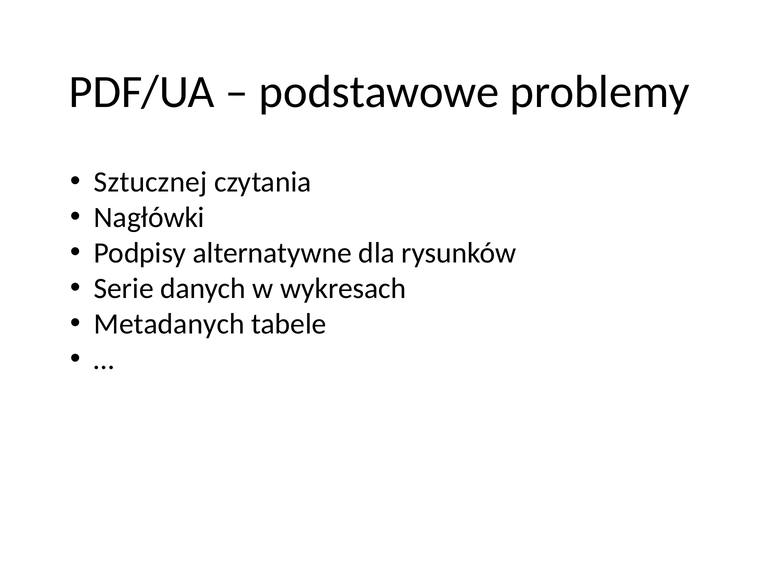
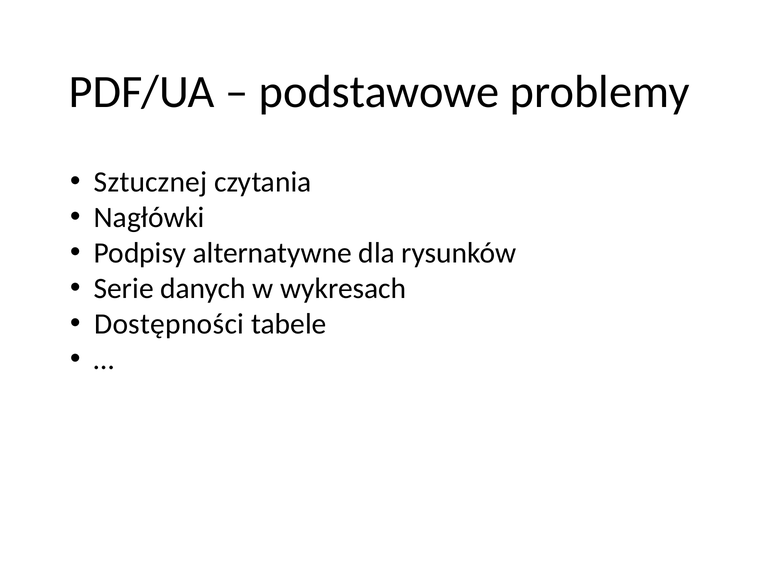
Metadanych: Metadanych -> Dostępności
